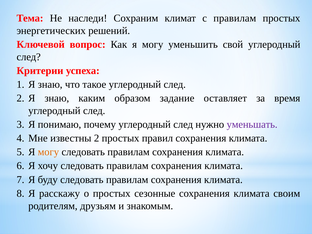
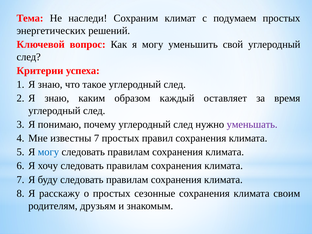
с правилам: правилам -> подумаем
задание: задание -> каждый
известны 2: 2 -> 7
могу at (48, 152) colour: orange -> blue
